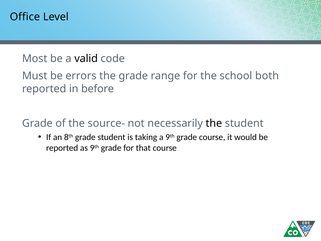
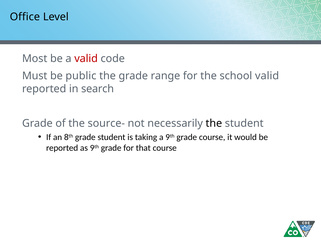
valid at (86, 59) colour: black -> red
errors: errors -> public
school both: both -> valid
before: before -> search
